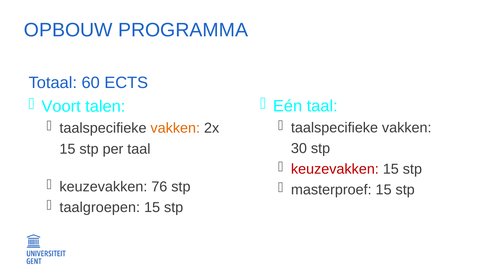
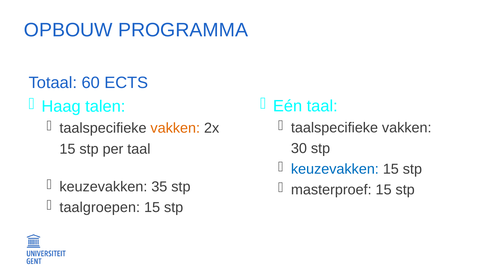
Voort: Voort -> Haag
keuzevakken at (335, 169) colour: red -> blue
76: 76 -> 35
